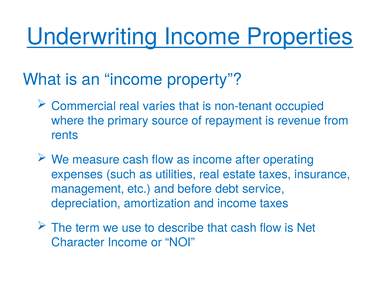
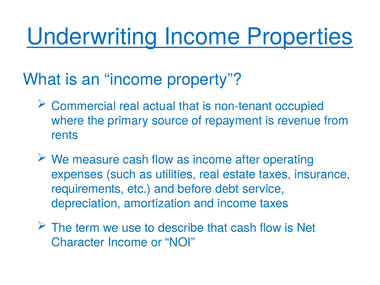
varies: varies -> actual
management: management -> requirements
